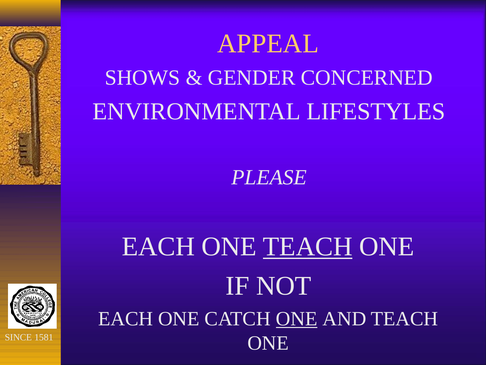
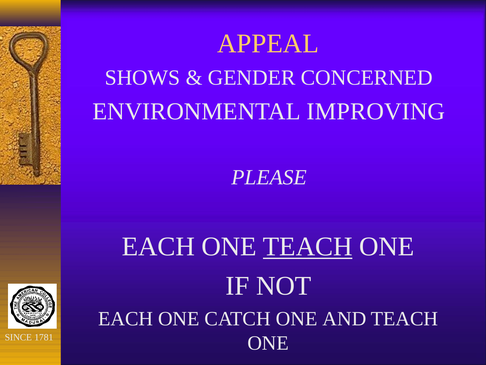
LIFESTYLES: LIFESTYLES -> IMPROVING
ONE at (297, 318) underline: present -> none
1581: 1581 -> 1781
